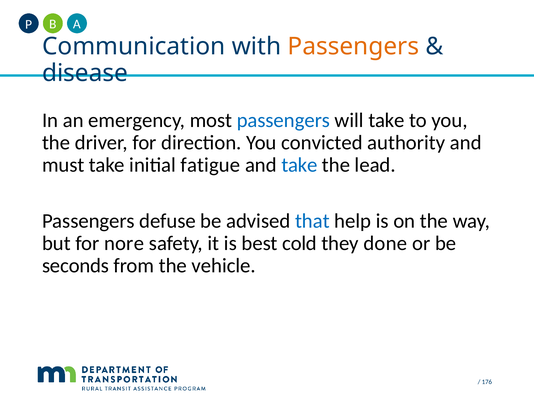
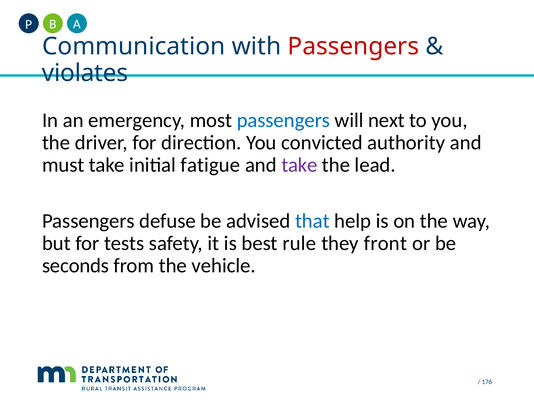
Passengers at (353, 47) colour: orange -> red
disease: disease -> violates
will take: take -> next
take at (299, 165) colour: blue -> purple
nore: nore -> tests
cold: cold -> rule
done: done -> front
